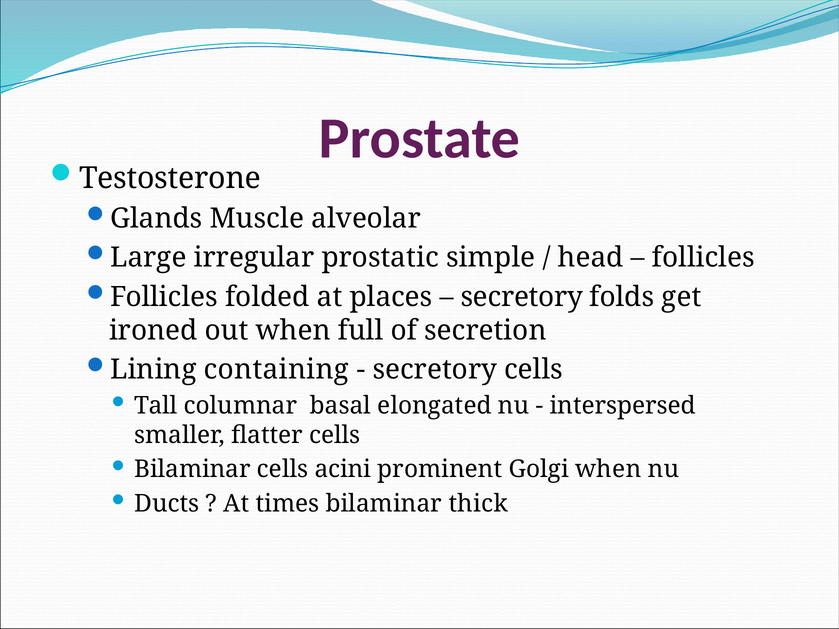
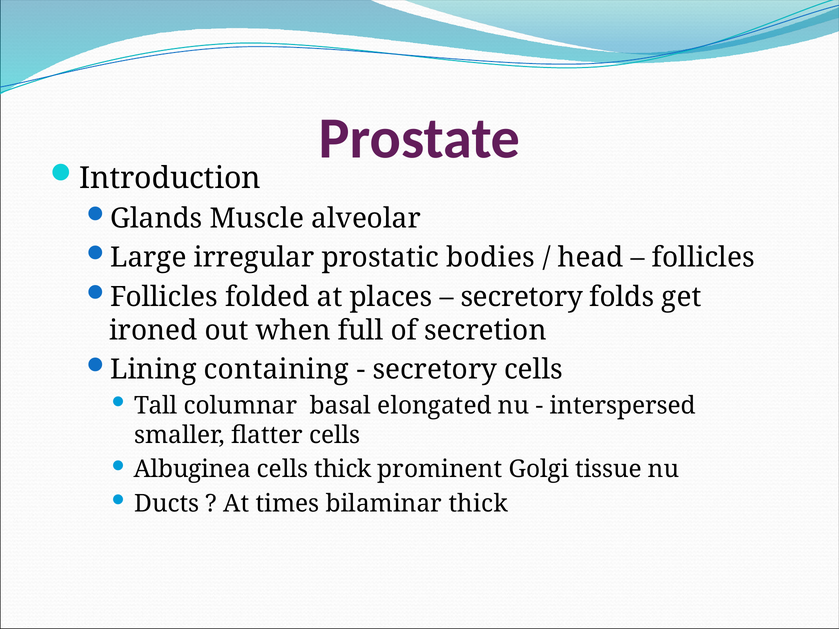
Testosterone: Testosterone -> Introduction
simple: simple -> bodies
Bilaminar at (192, 469): Bilaminar -> Albuginea
cells acini: acini -> thick
Golgi when: when -> tissue
